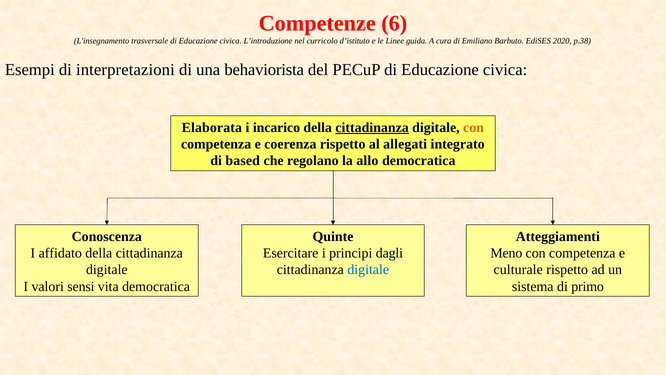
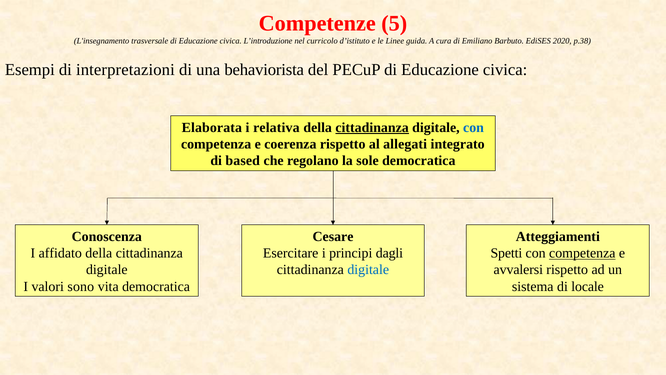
6: 6 -> 5
incarico: incarico -> relativa
con at (474, 127) colour: orange -> blue
allo: allo -> sole
Quinte: Quinte -> Cesare
Meno: Meno -> Spetti
competenza at (582, 253) underline: none -> present
culturale: culturale -> avvalersi
sensi: sensi -> sono
primo: primo -> locale
